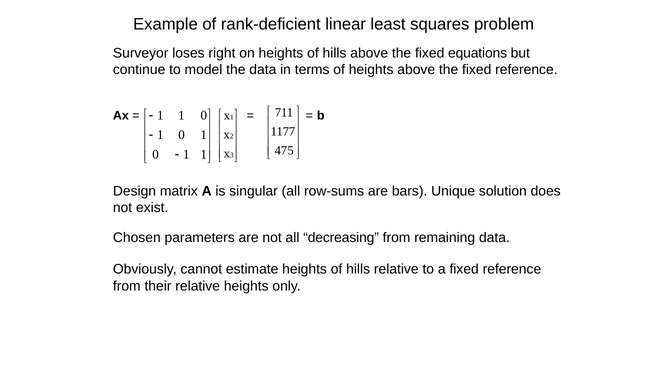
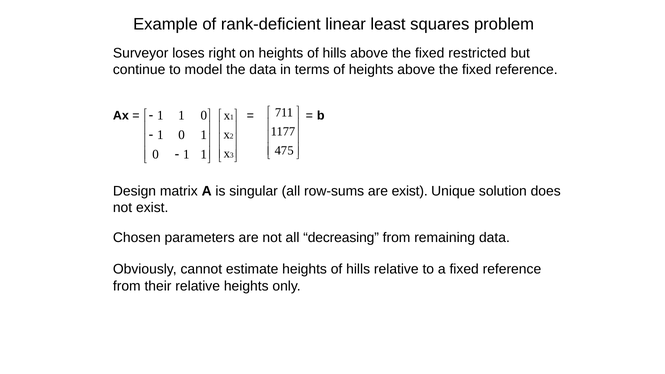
equations: equations -> restricted
are bars: bars -> exist
